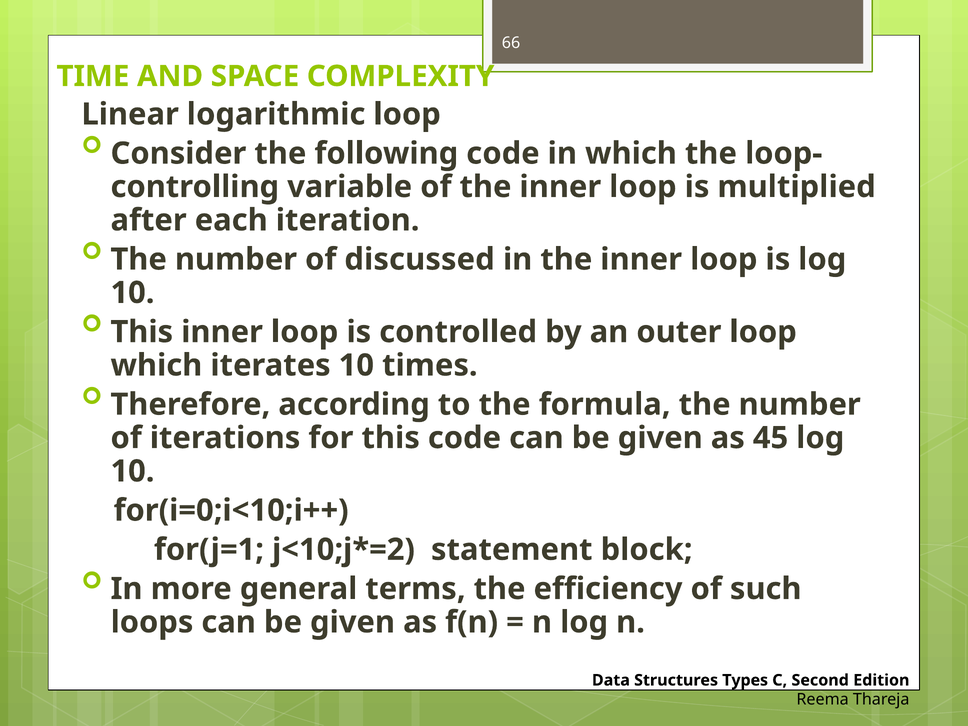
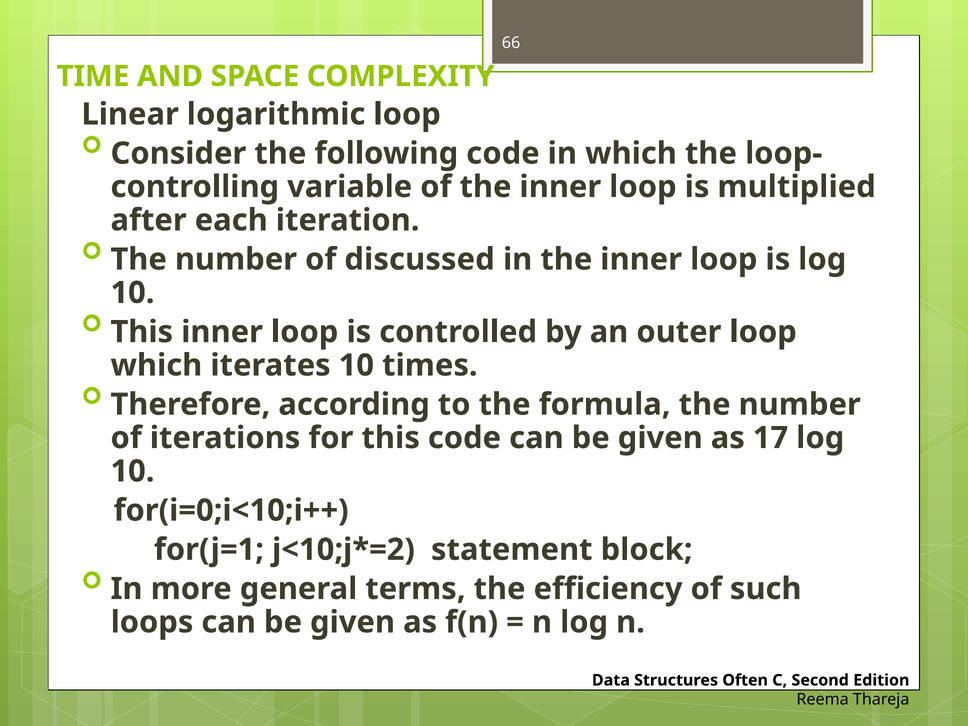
45: 45 -> 17
Types: Types -> Often
